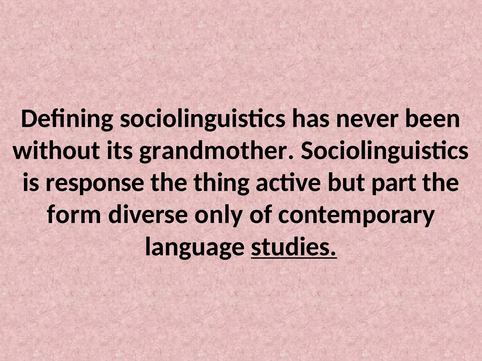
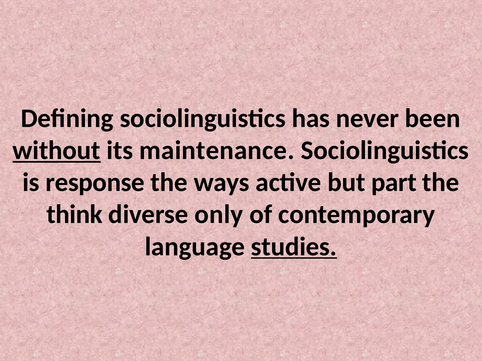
without underline: none -> present
grandmother: grandmother -> maintenance
thing: thing -> ways
form: form -> think
